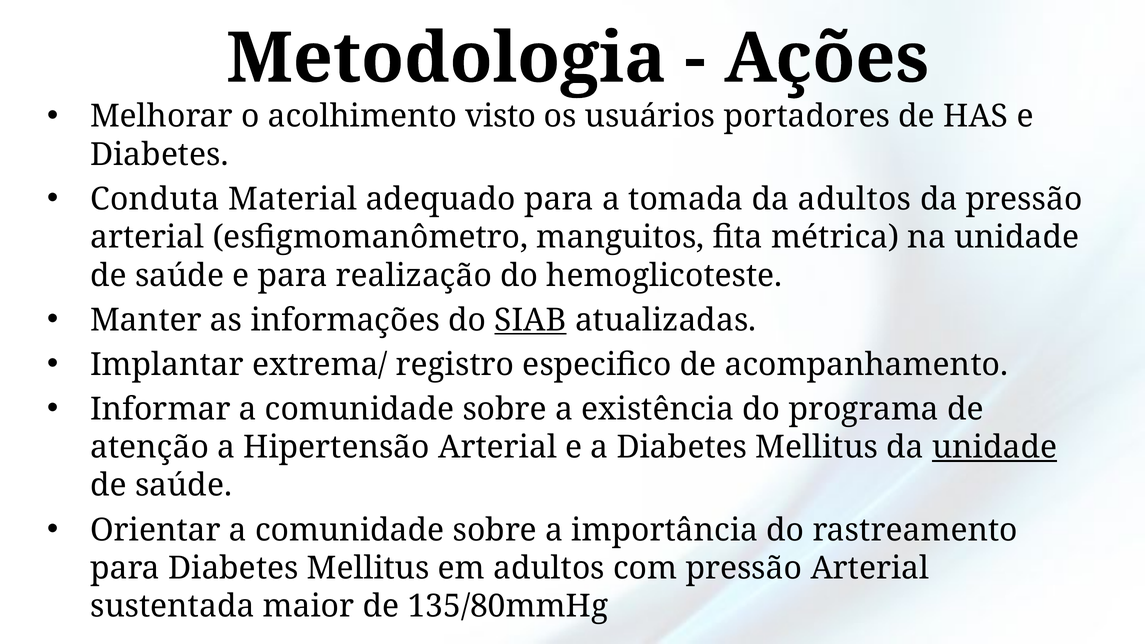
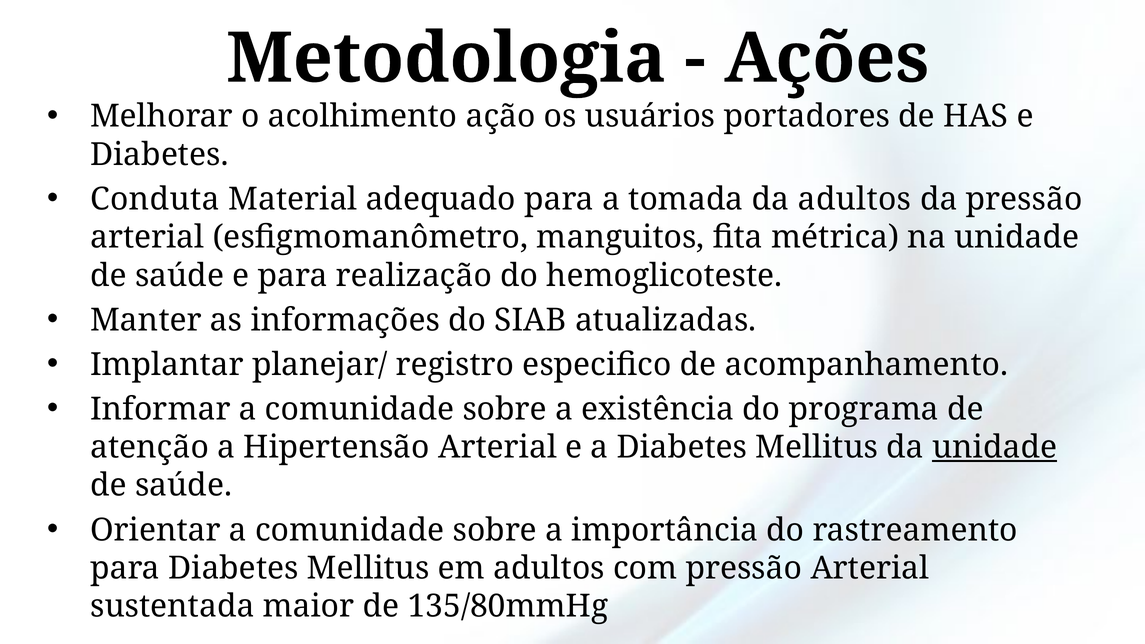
visto: visto -> ação
SIAB underline: present -> none
extrema/: extrema/ -> planejar/
